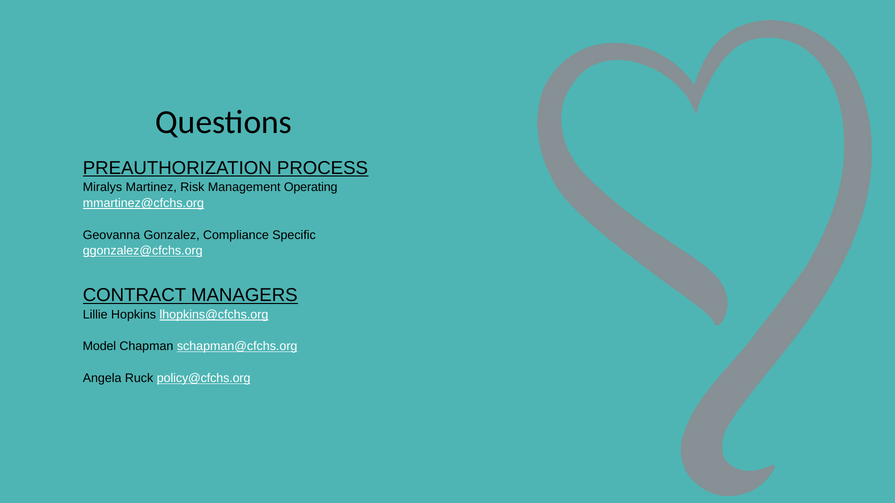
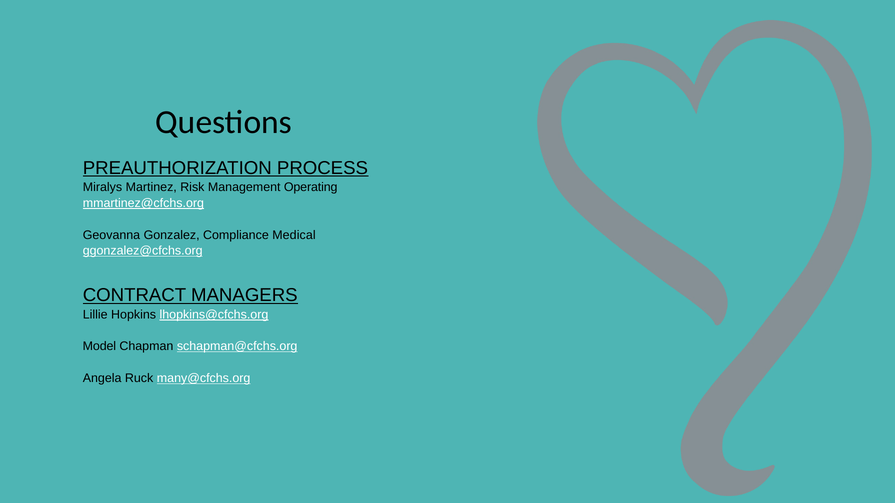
Specific: Specific -> Medical
policy@cfchs.org: policy@cfchs.org -> many@cfchs.org
